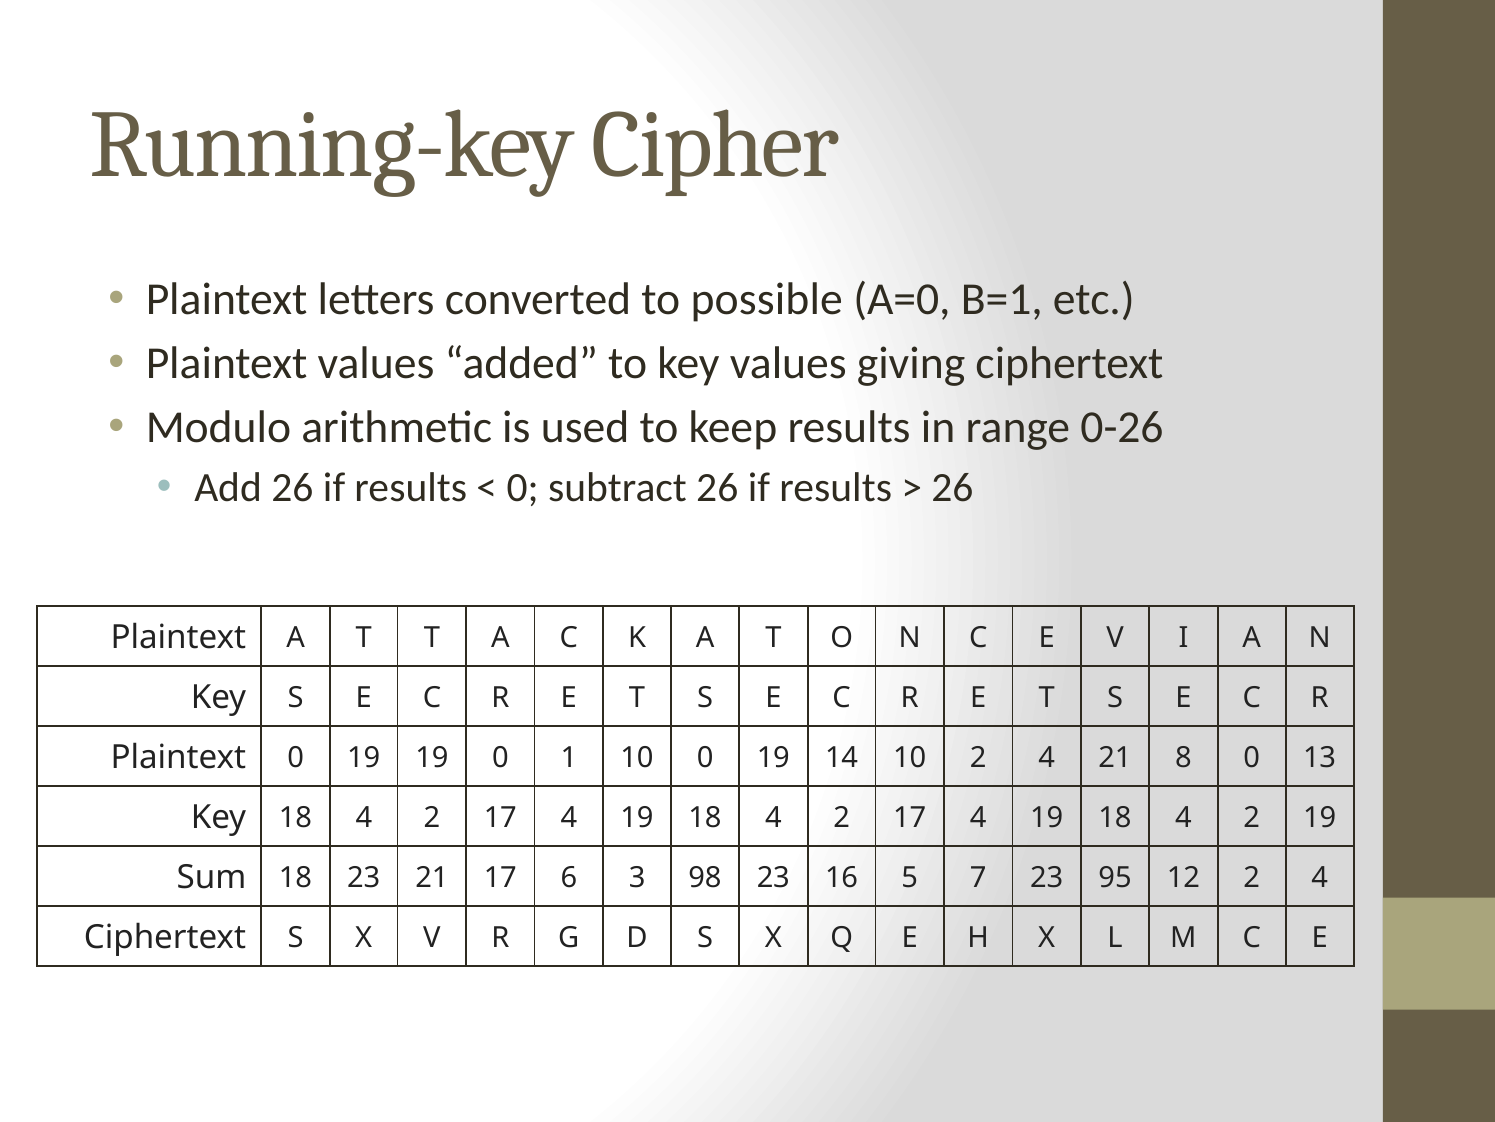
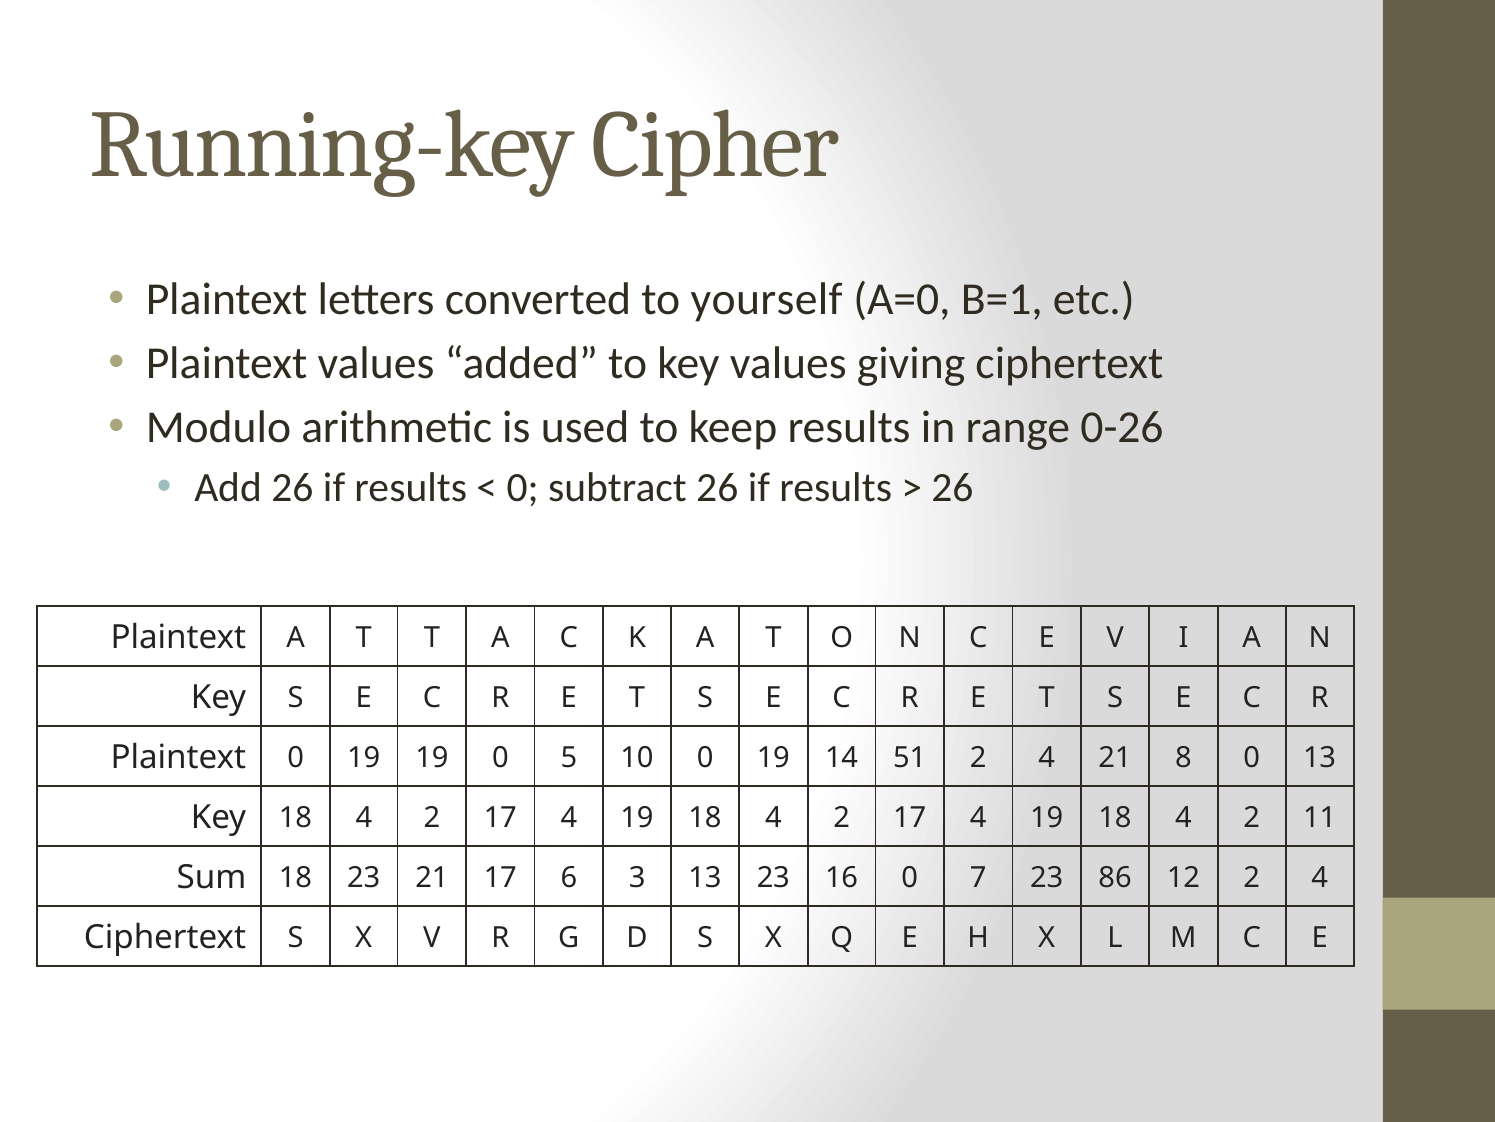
possible: possible -> yourself
1: 1 -> 5
14 10: 10 -> 51
2 19: 19 -> 11
3 98: 98 -> 13
16 5: 5 -> 0
95: 95 -> 86
